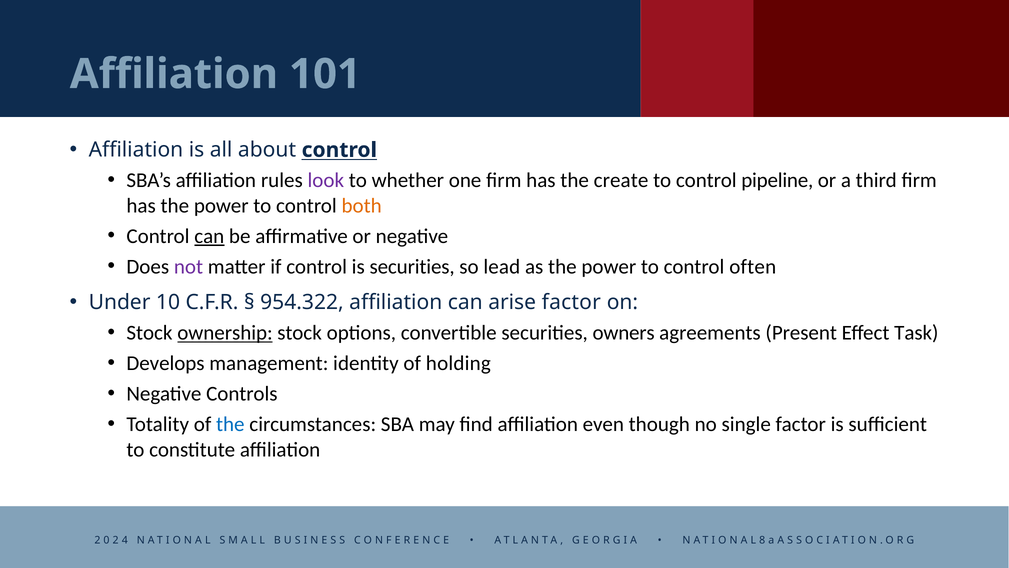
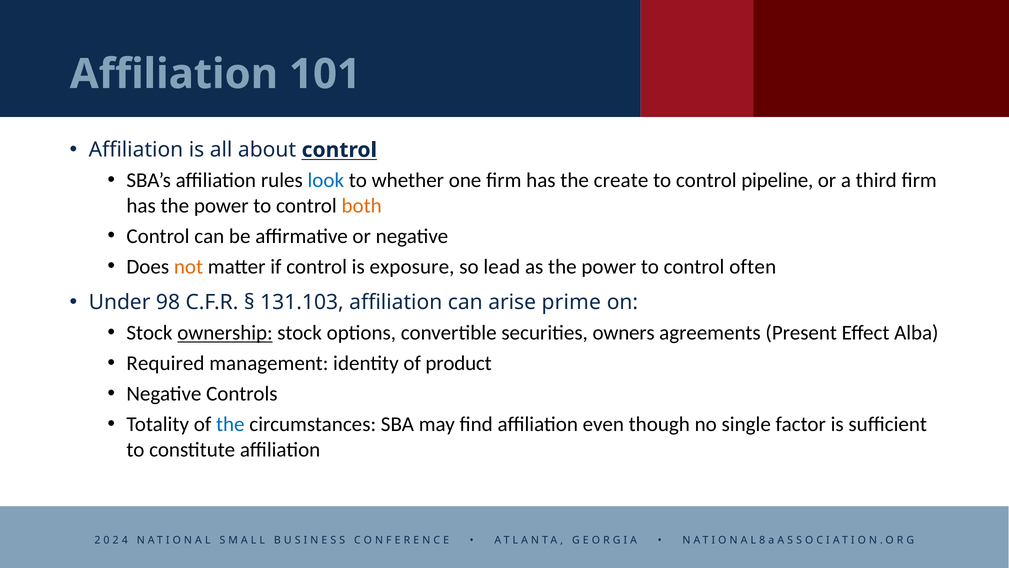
look colour: purple -> blue
can at (209, 236) underline: present -> none
not colour: purple -> orange
is securities: securities -> exposure
10: 10 -> 98
954.322: 954.322 -> 131.103
arise factor: factor -> prime
Task: Task -> Alba
Develops: Develops -> Required
holding: holding -> product
